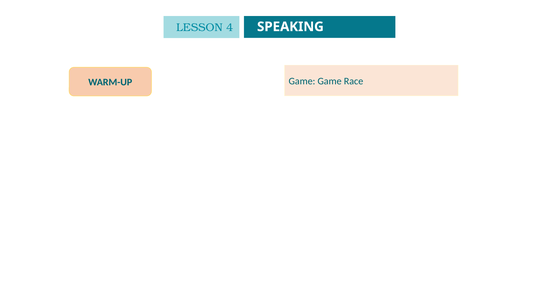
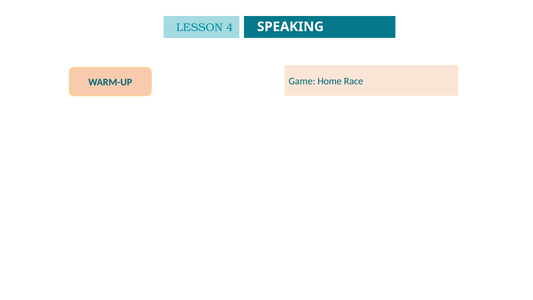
Game Game: Game -> Home
